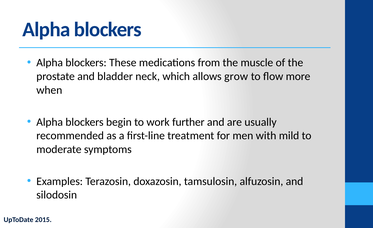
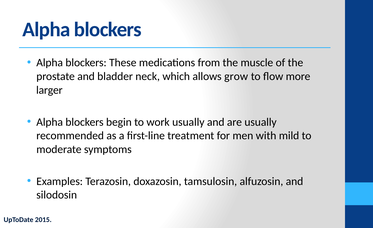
when: when -> larger
work further: further -> usually
